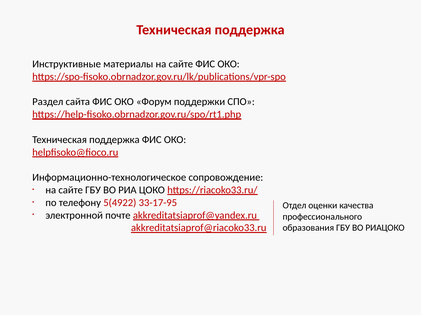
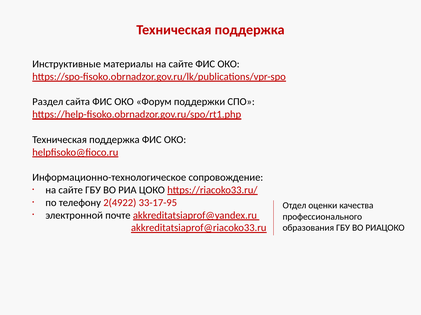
5(4922: 5(4922 -> 2(4922
